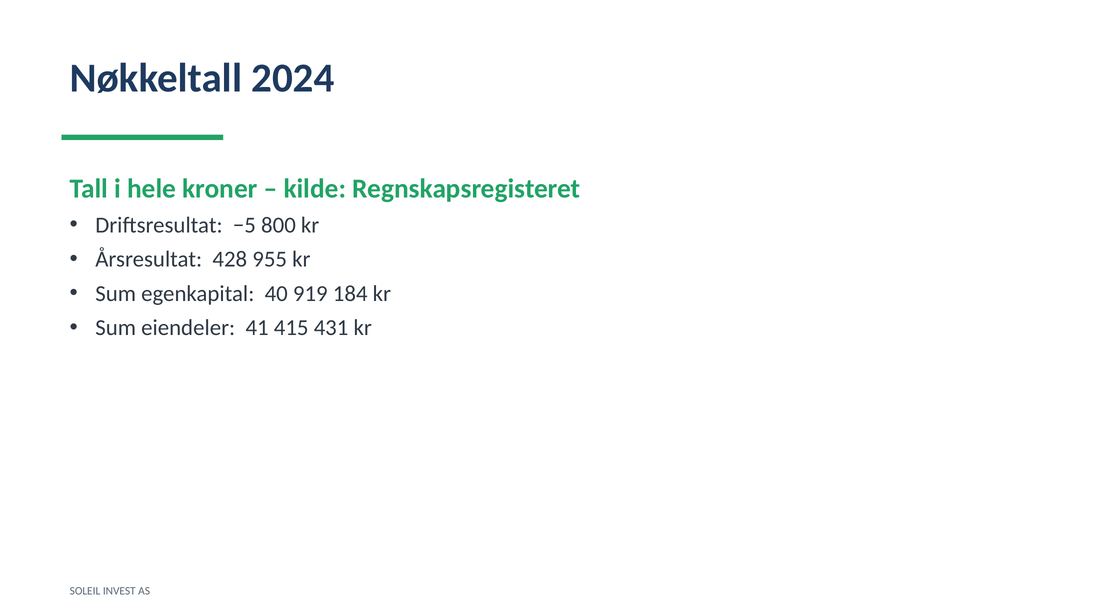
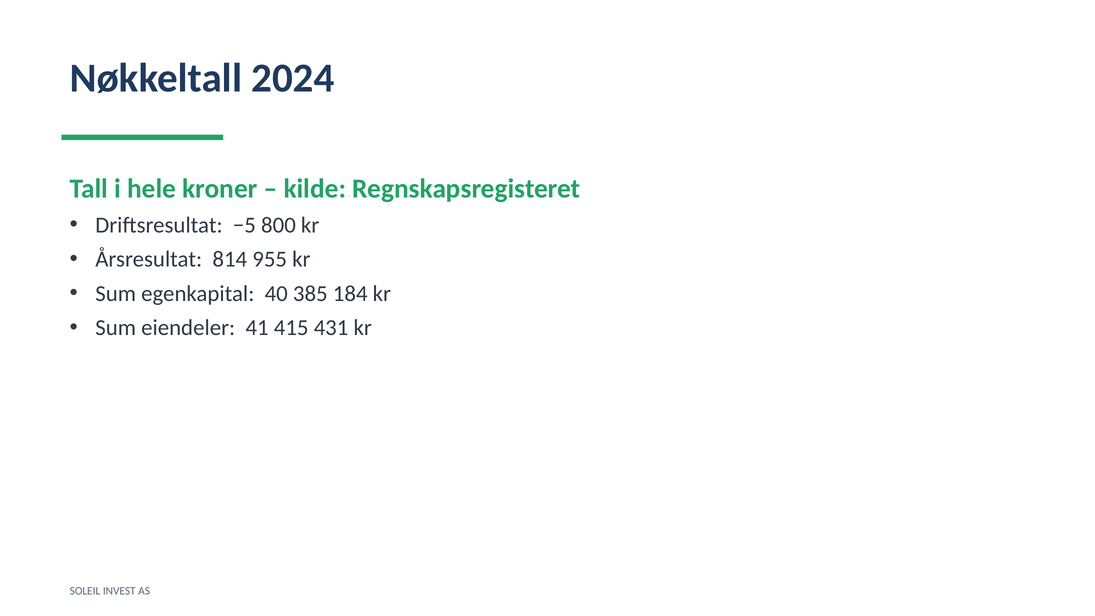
428: 428 -> 814
919: 919 -> 385
